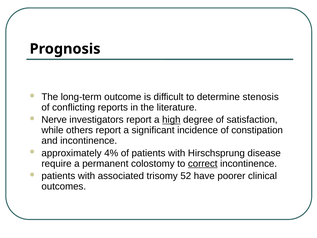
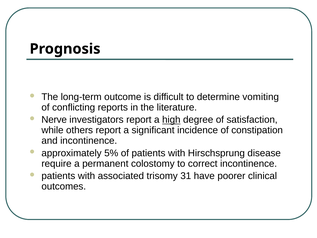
stenosis: stenosis -> vomiting
4%: 4% -> 5%
correct underline: present -> none
52: 52 -> 31
